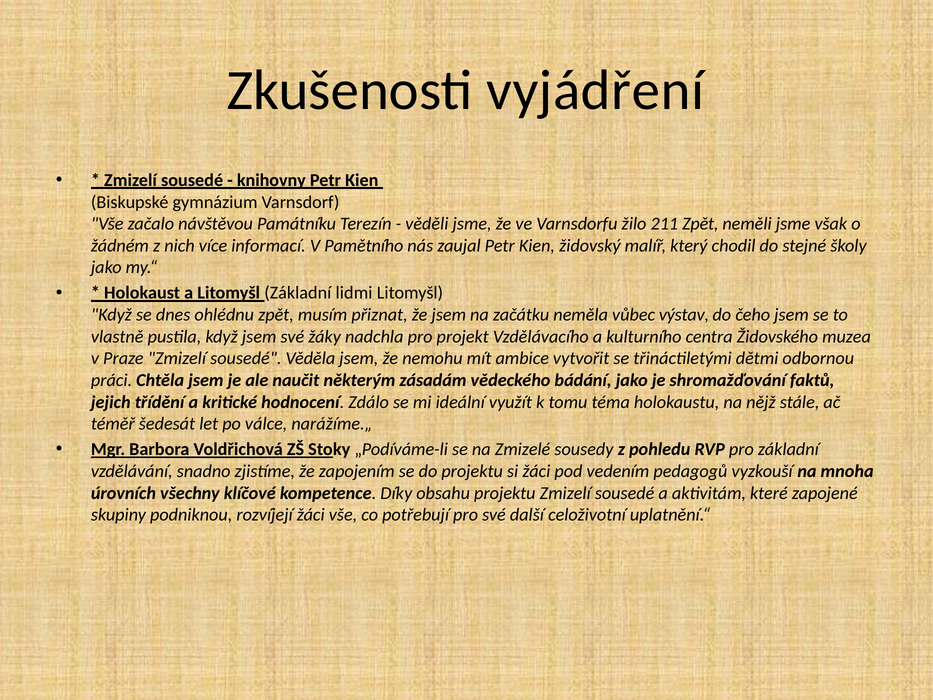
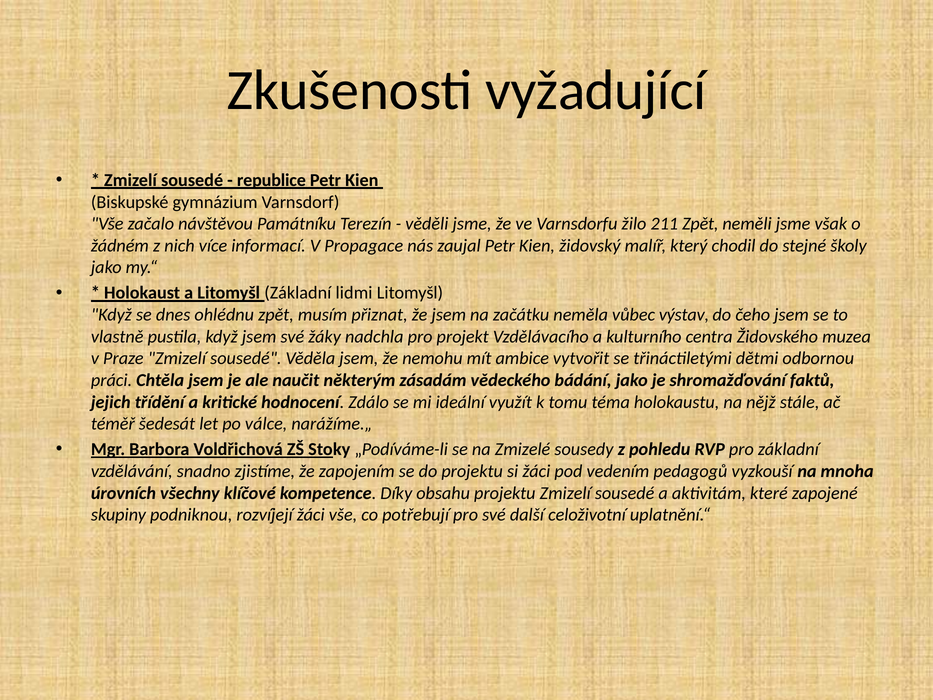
vyjádření: vyjádření -> vyžadující
knihovny: knihovny -> republice
Pamětního: Pamětního -> Propagace
